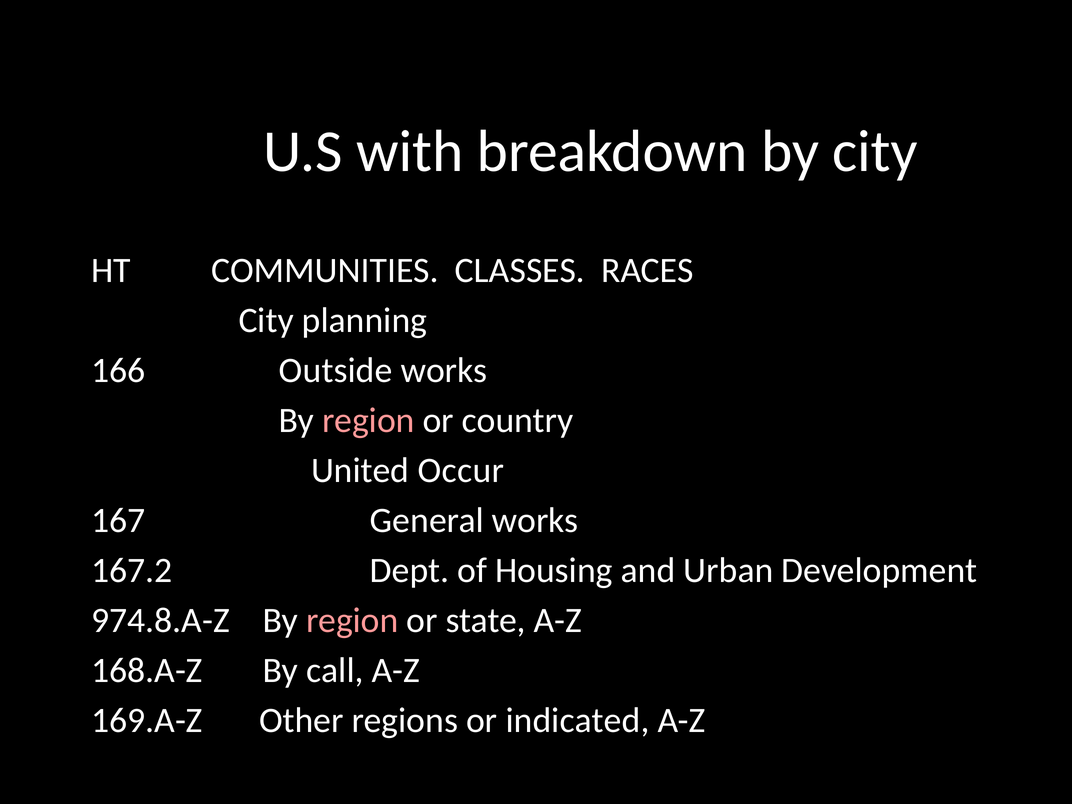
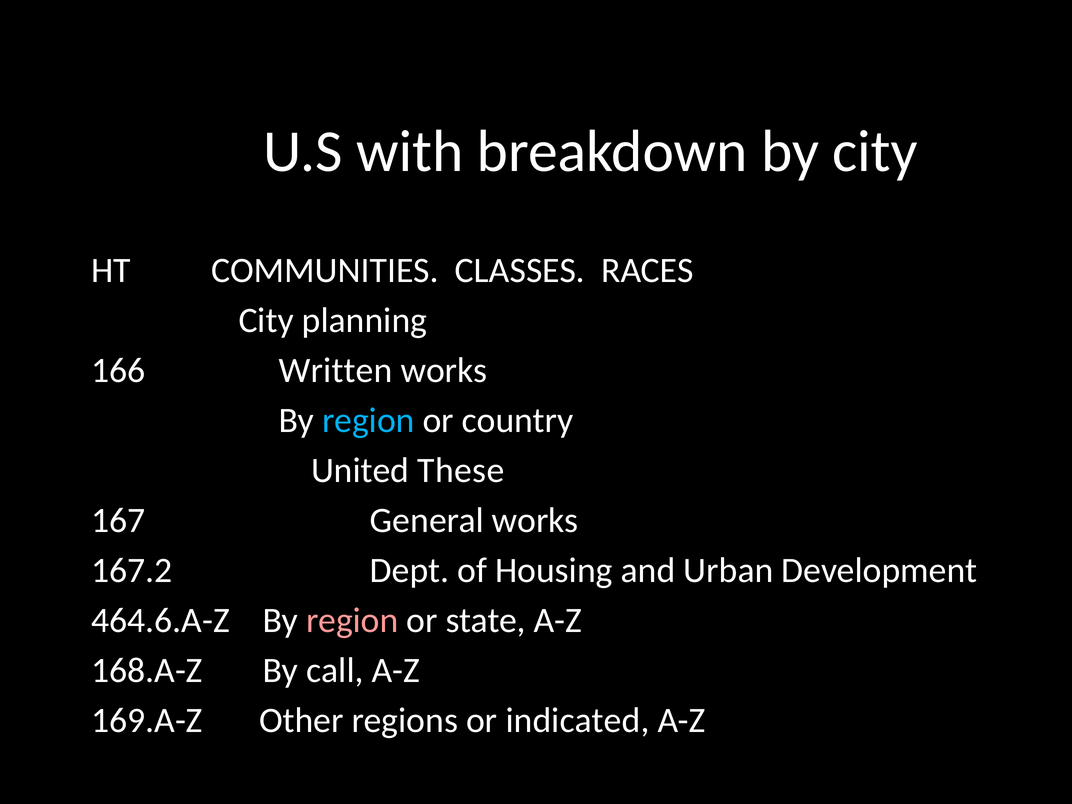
Outside: Outside -> Written
region at (368, 421) colour: pink -> light blue
Occur: Occur -> These
974.8.A-Z: 974.8.A-Z -> 464.6.A-Z
